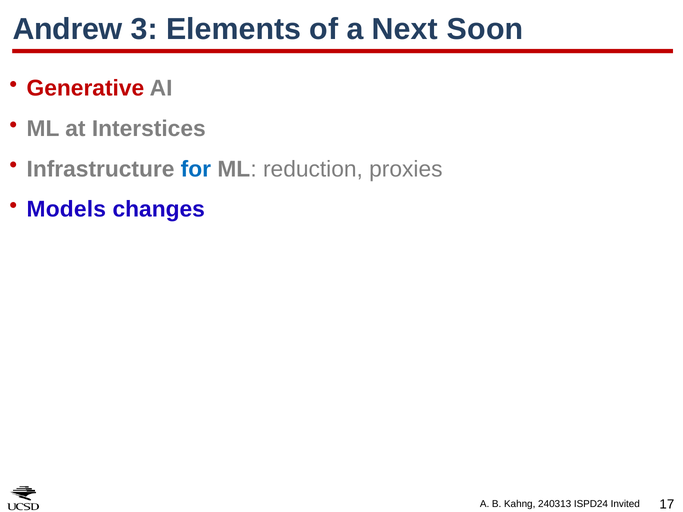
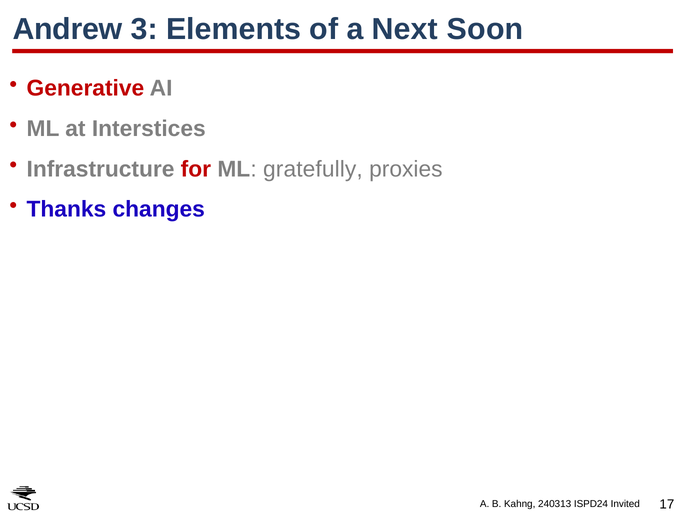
for colour: blue -> red
reduction: reduction -> gratefully
Models: Models -> Thanks
